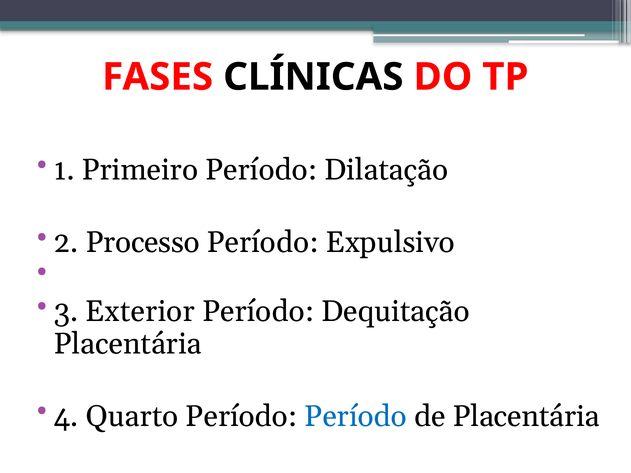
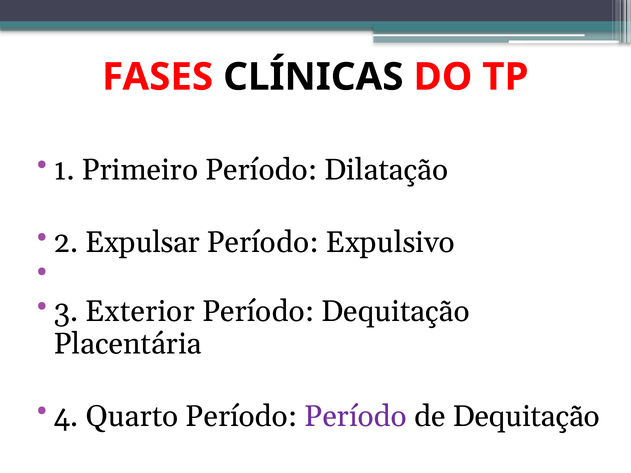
Processo: Processo -> Expulsar
Período at (356, 417) colour: blue -> purple
de Placentária: Placentária -> Dequitação
